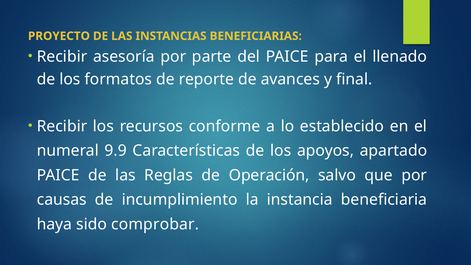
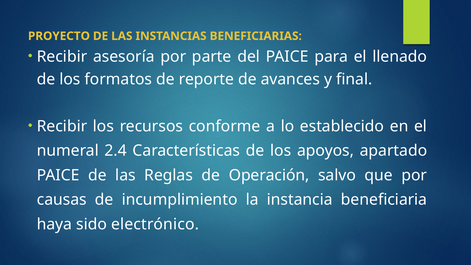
9.9: 9.9 -> 2.4
comprobar: comprobar -> electrónico
